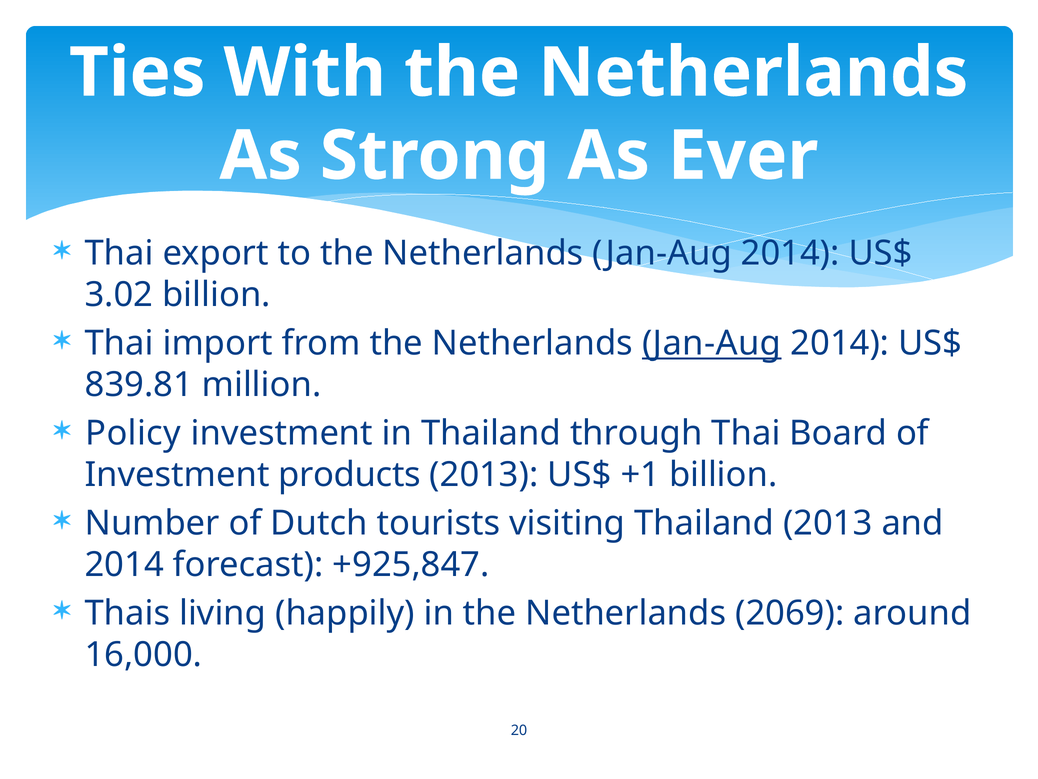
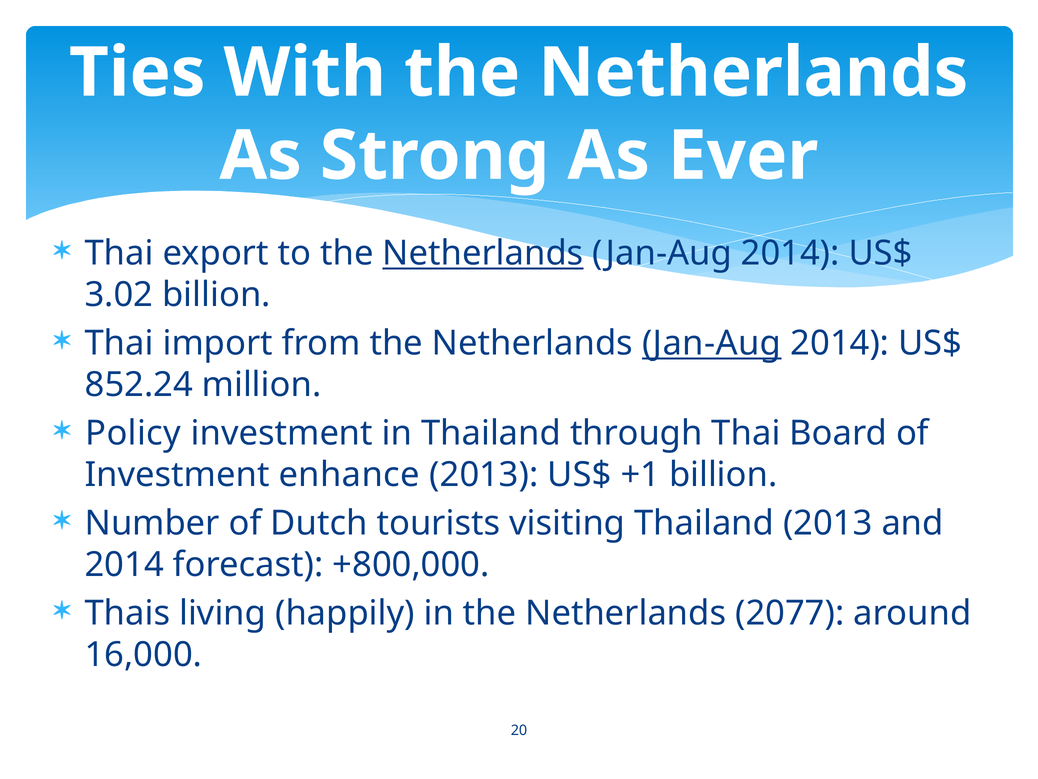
Netherlands at (483, 253) underline: none -> present
839.81: 839.81 -> 852.24
products: products -> enhance
+925,847: +925,847 -> +800,000
2069: 2069 -> 2077
